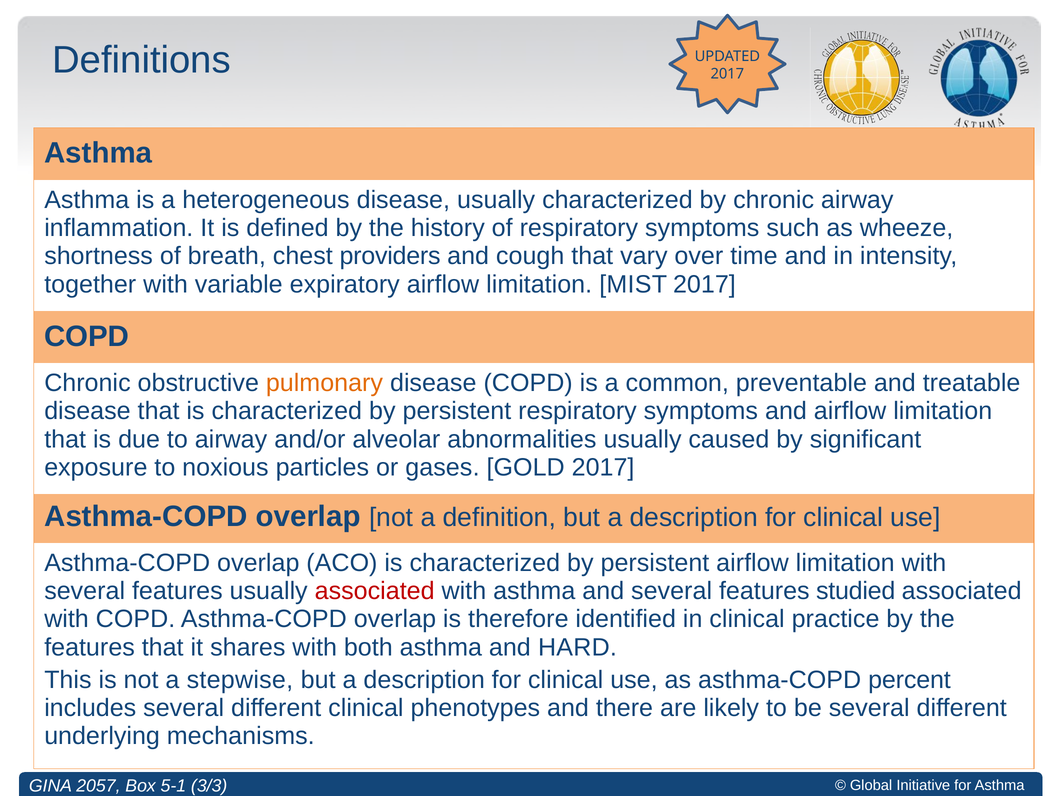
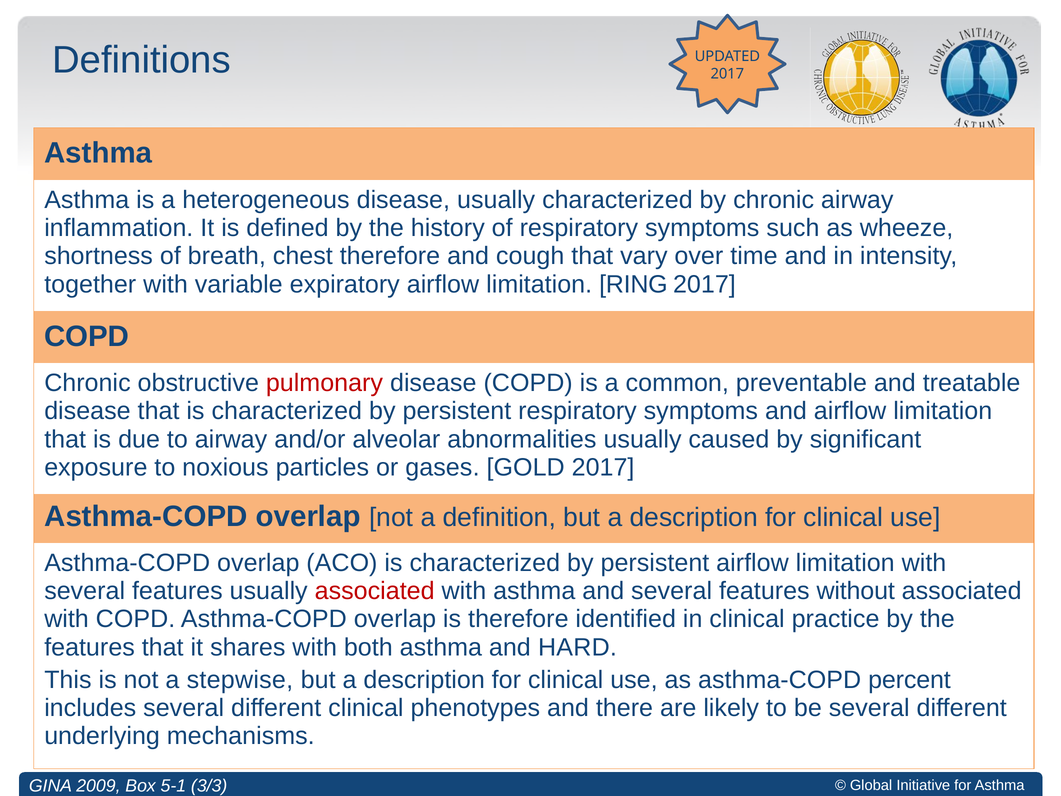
chest providers: providers -> therefore
MIST: MIST -> RING
pulmonary colour: orange -> red
studied: studied -> without
2057: 2057 -> 2009
